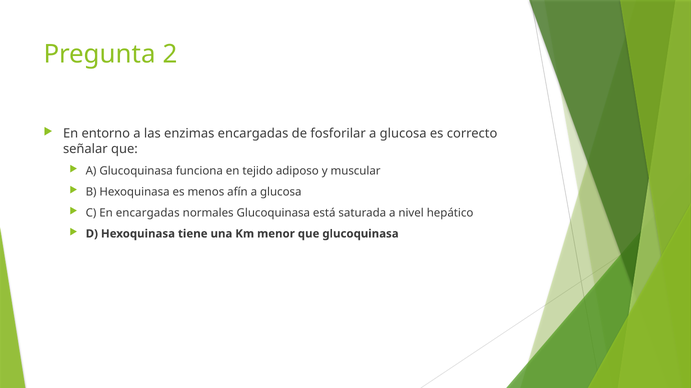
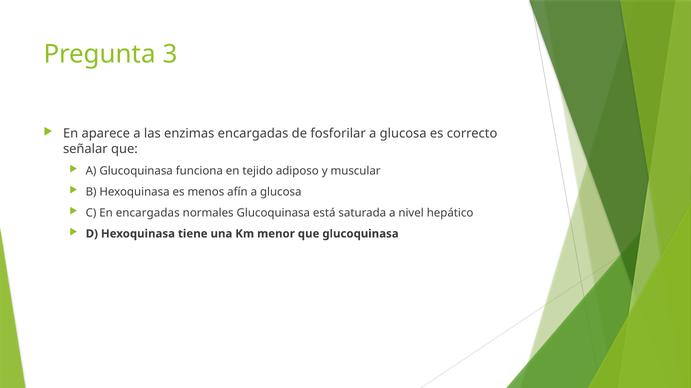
2: 2 -> 3
entorno: entorno -> aparece
